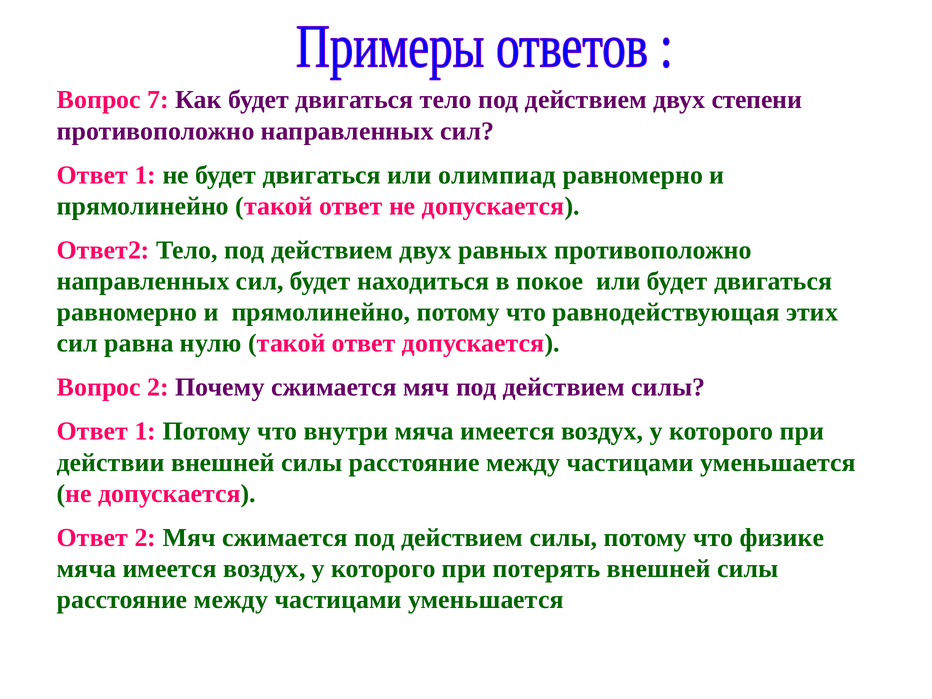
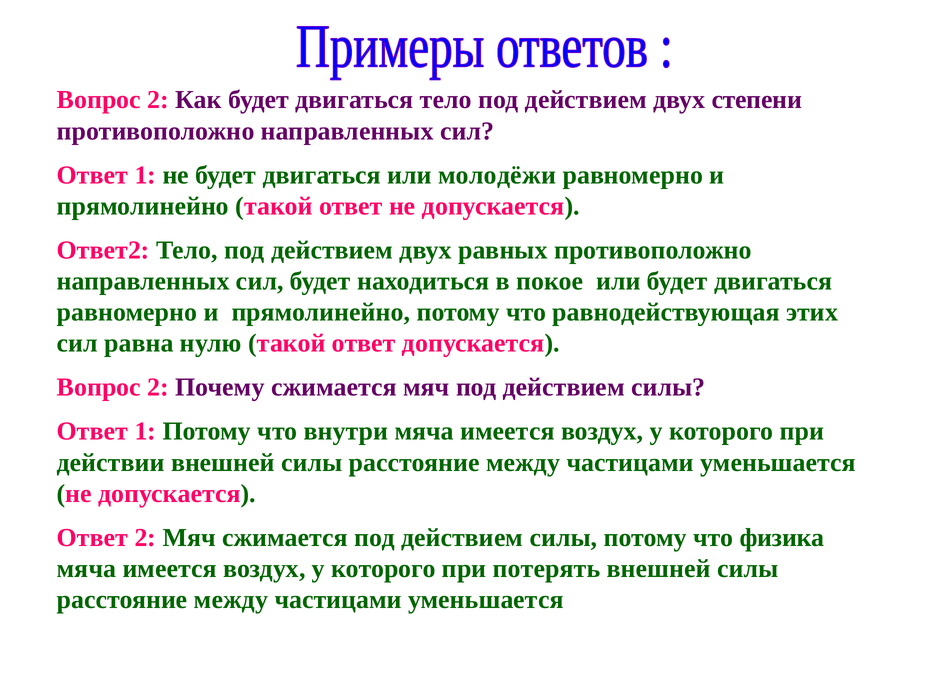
7 at (158, 100): 7 -> 2
олимпиад: олимпиад -> молодёжи
физике: физике -> физика
